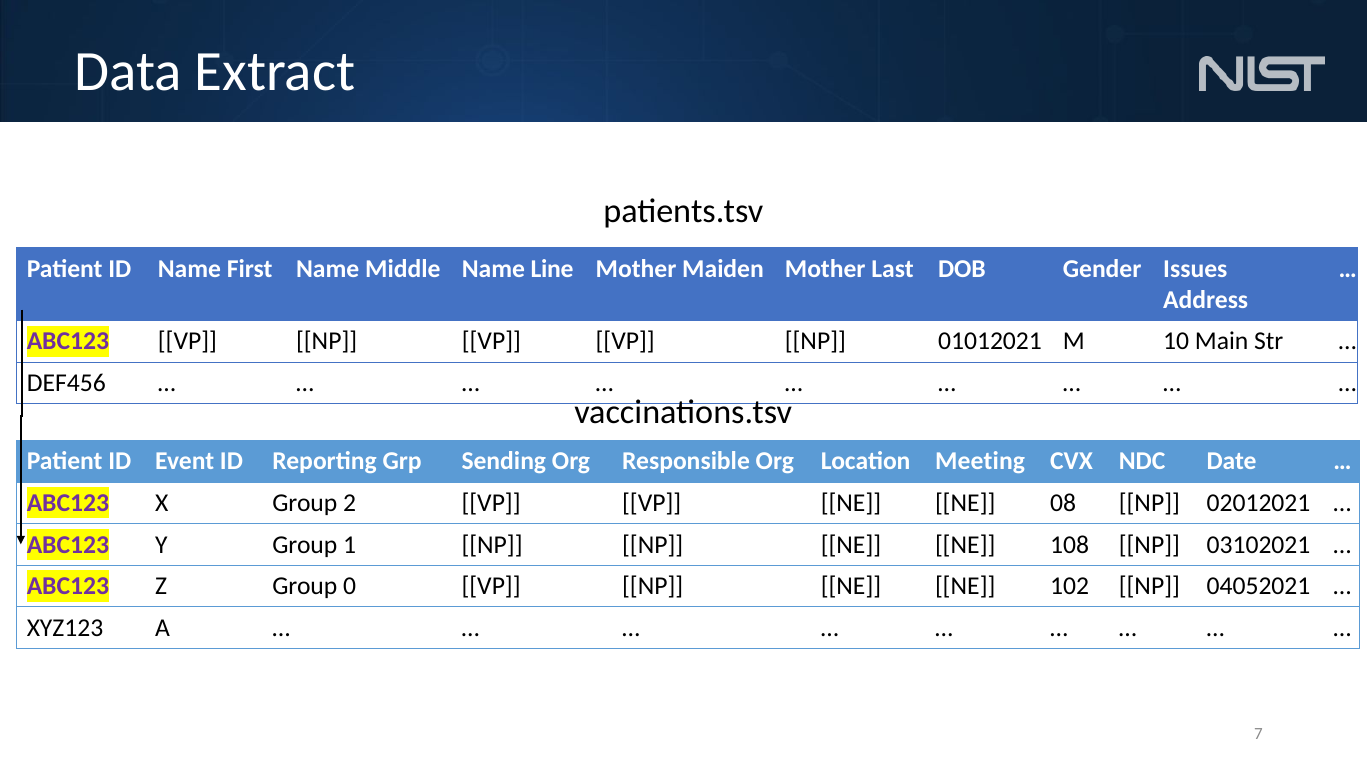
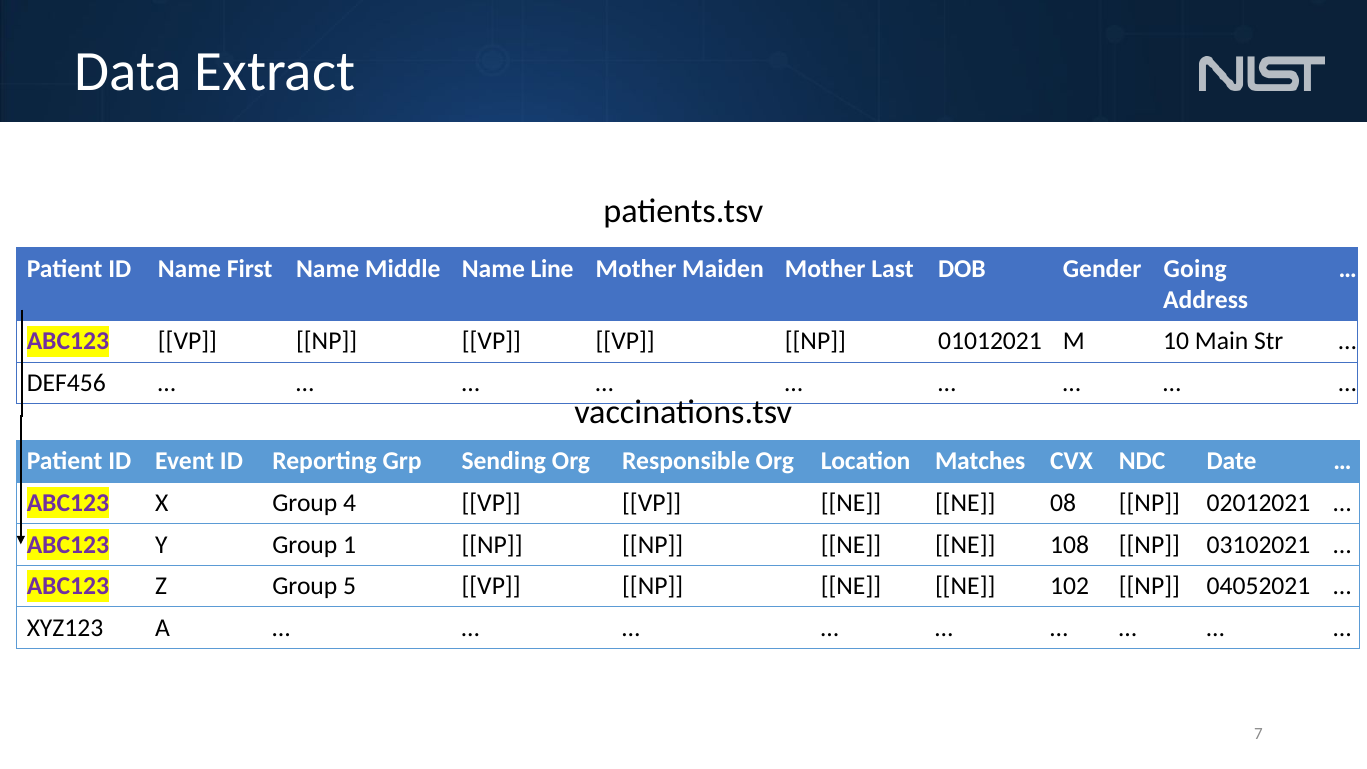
Issues: Issues -> Going
Meeting: Meeting -> Matches
2: 2 -> 4
0: 0 -> 5
